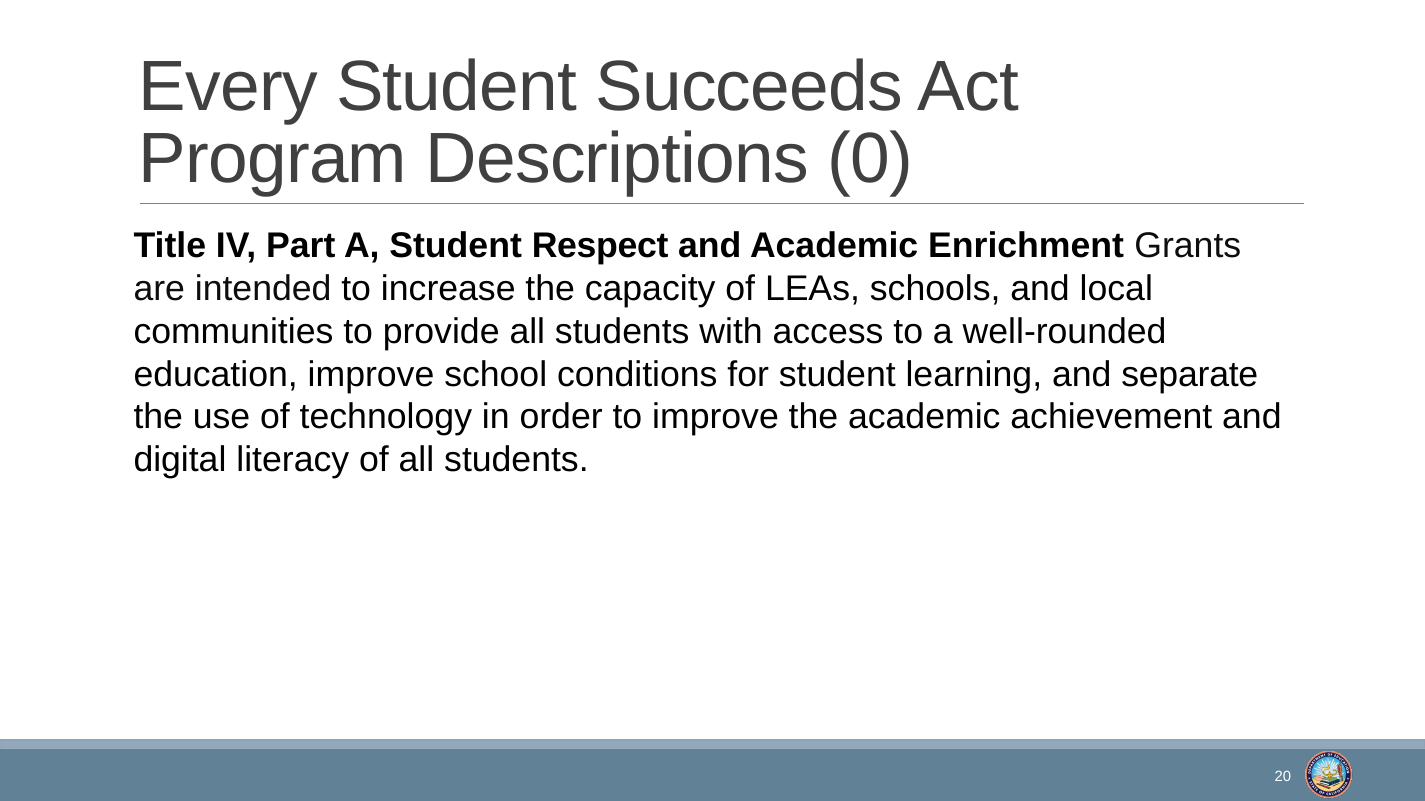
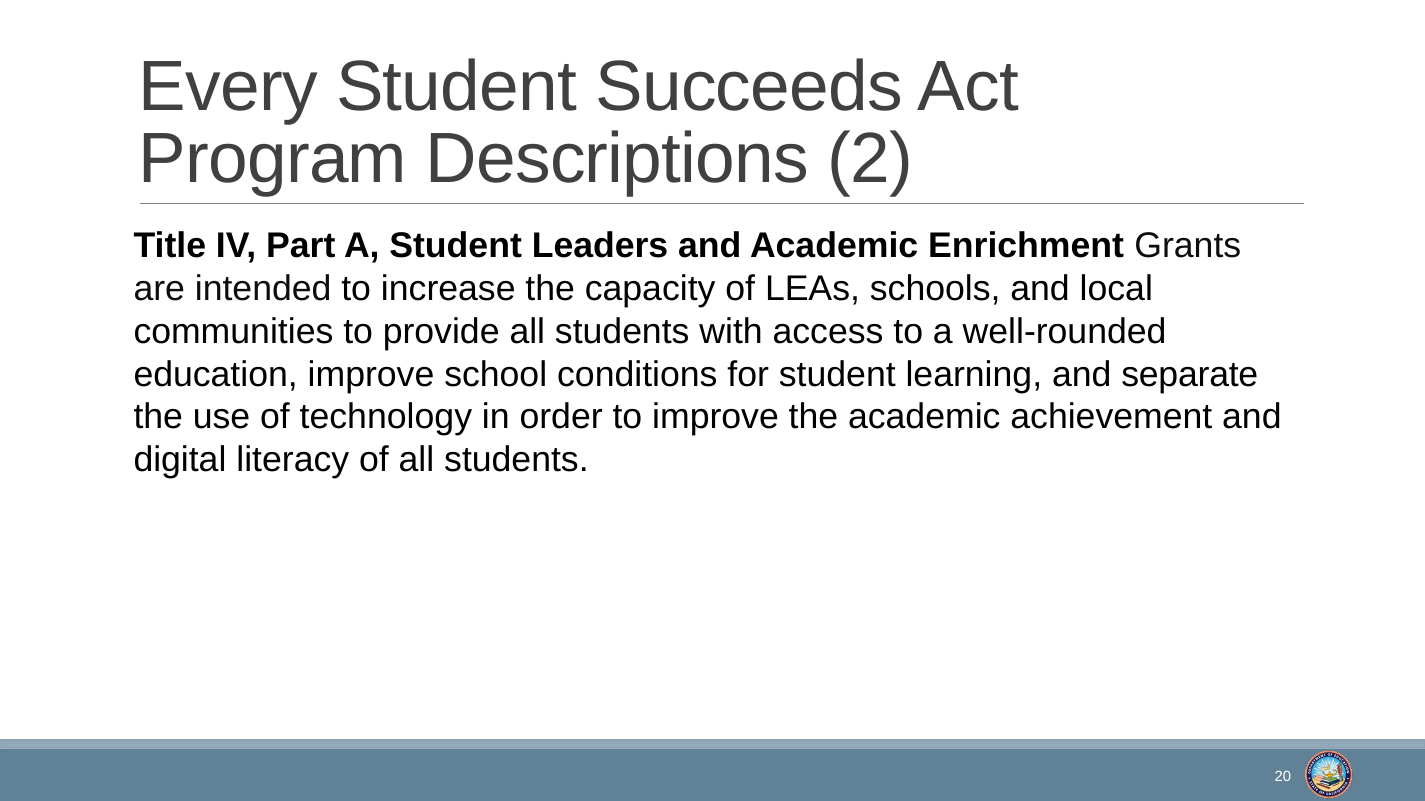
0: 0 -> 2
Respect: Respect -> Leaders
